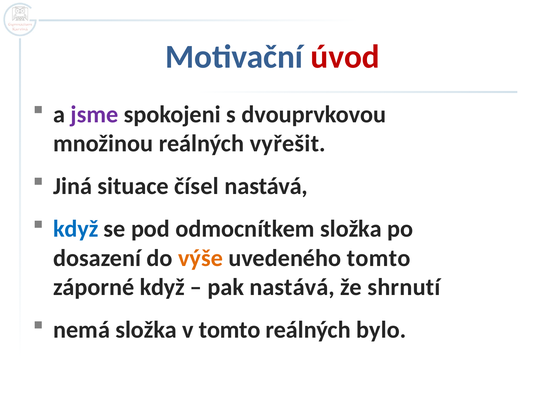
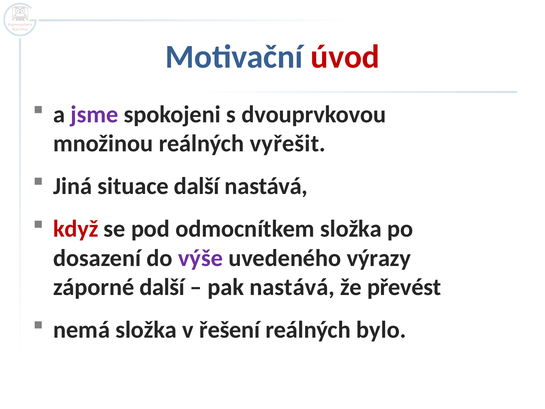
situace čísel: čísel -> další
když at (76, 229) colour: blue -> red
výše colour: orange -> purple
uvedeného tomto: tomto -> výrazy
záporné když: když -> další
shrnutí: shrnutí -> převést
v tomto: tomto -> řešení
